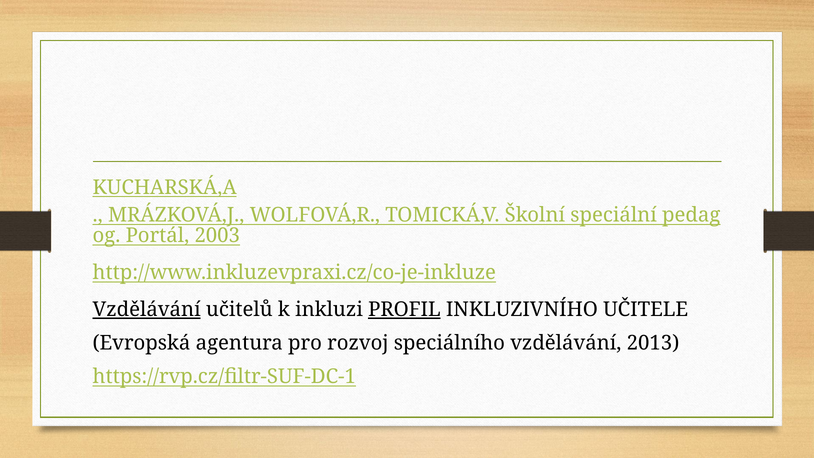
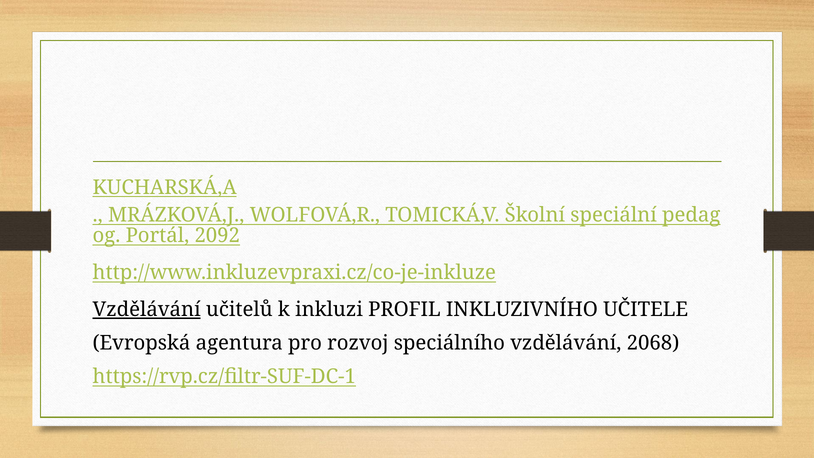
2003: 2003 -> 2092
PROFIL underline: present -> none
2013: 2013 -> 2068
